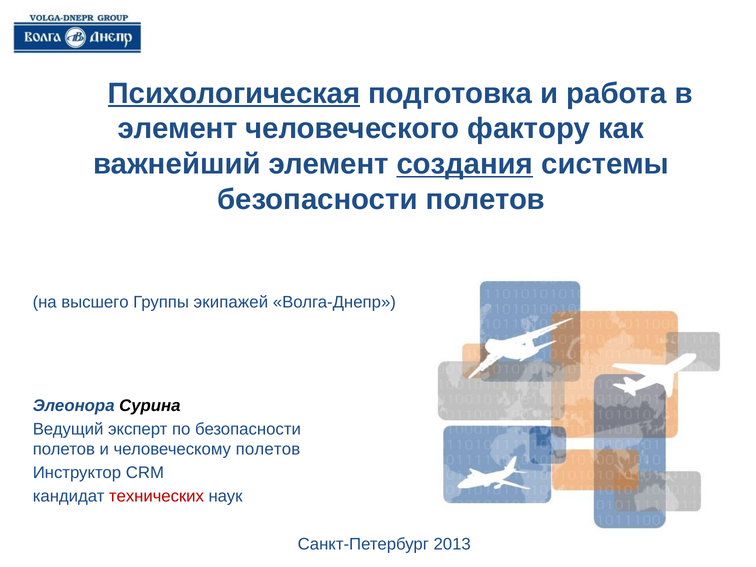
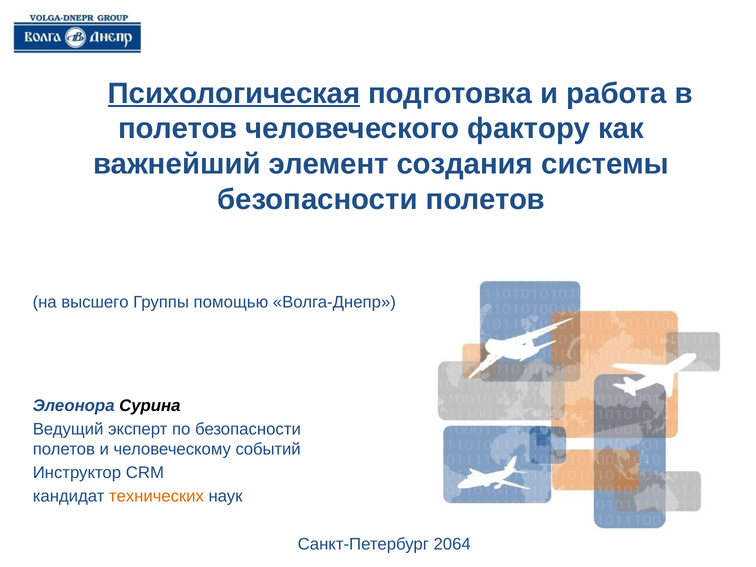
элемент at (178, 129): элемент -> полетов
создания underline: present -> none
экипажей: экипажей -> помощью
человеческому полетов: полетов -> событий
технических colour: red -> orange
2013: 2013 -> 2064
